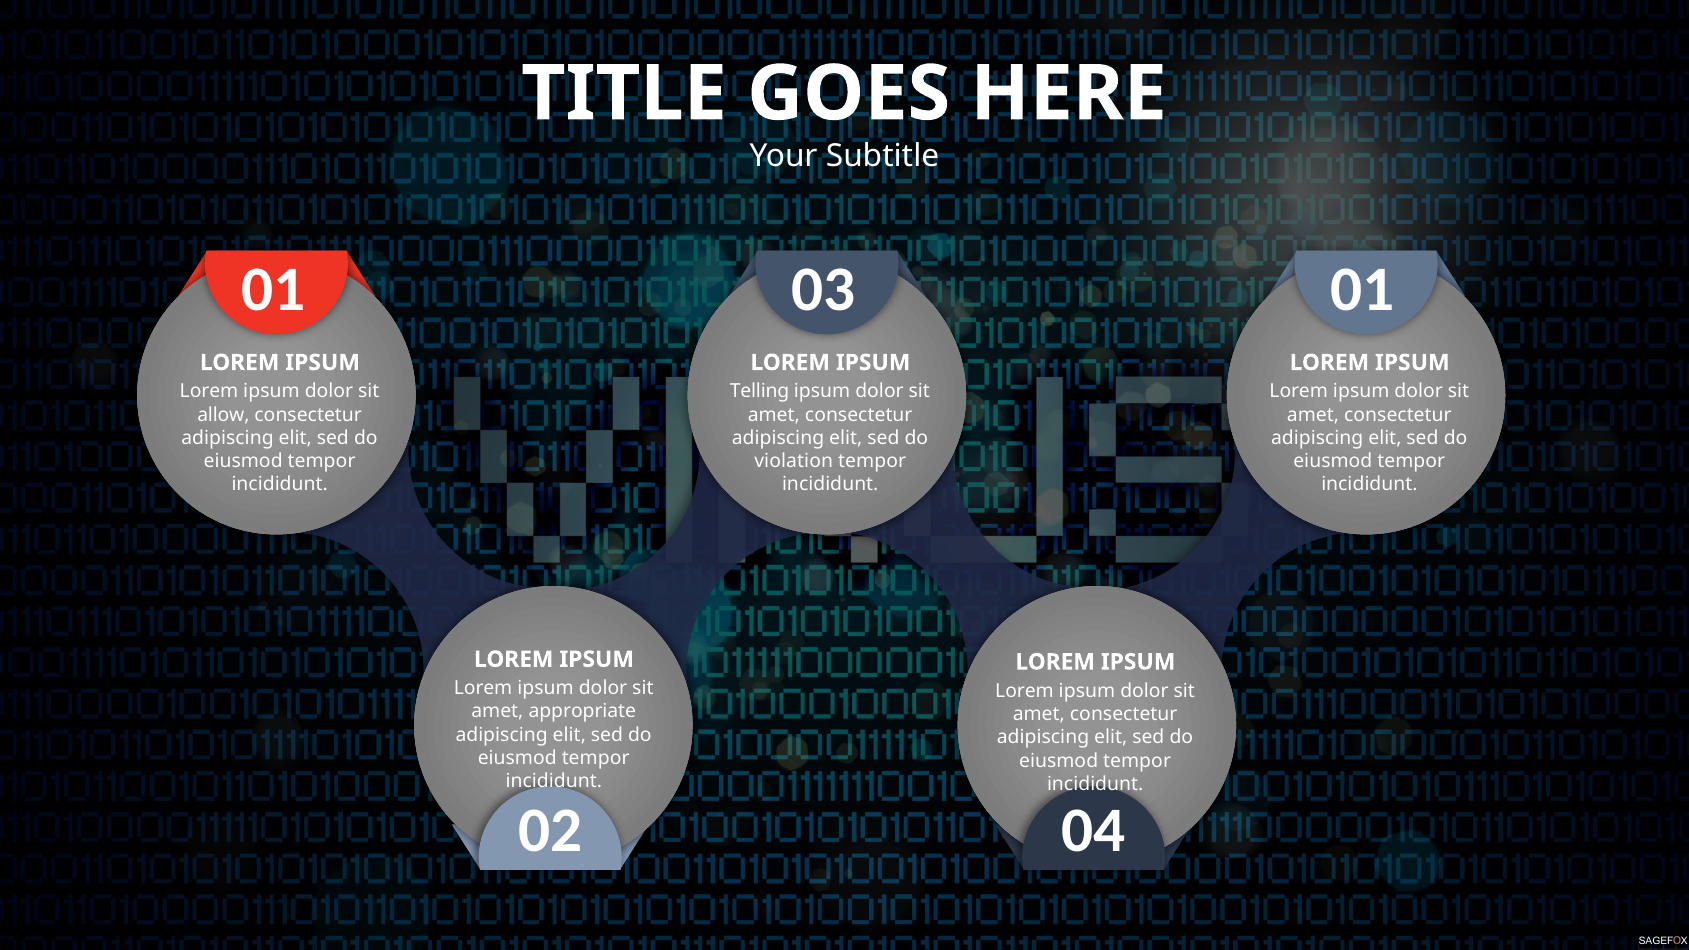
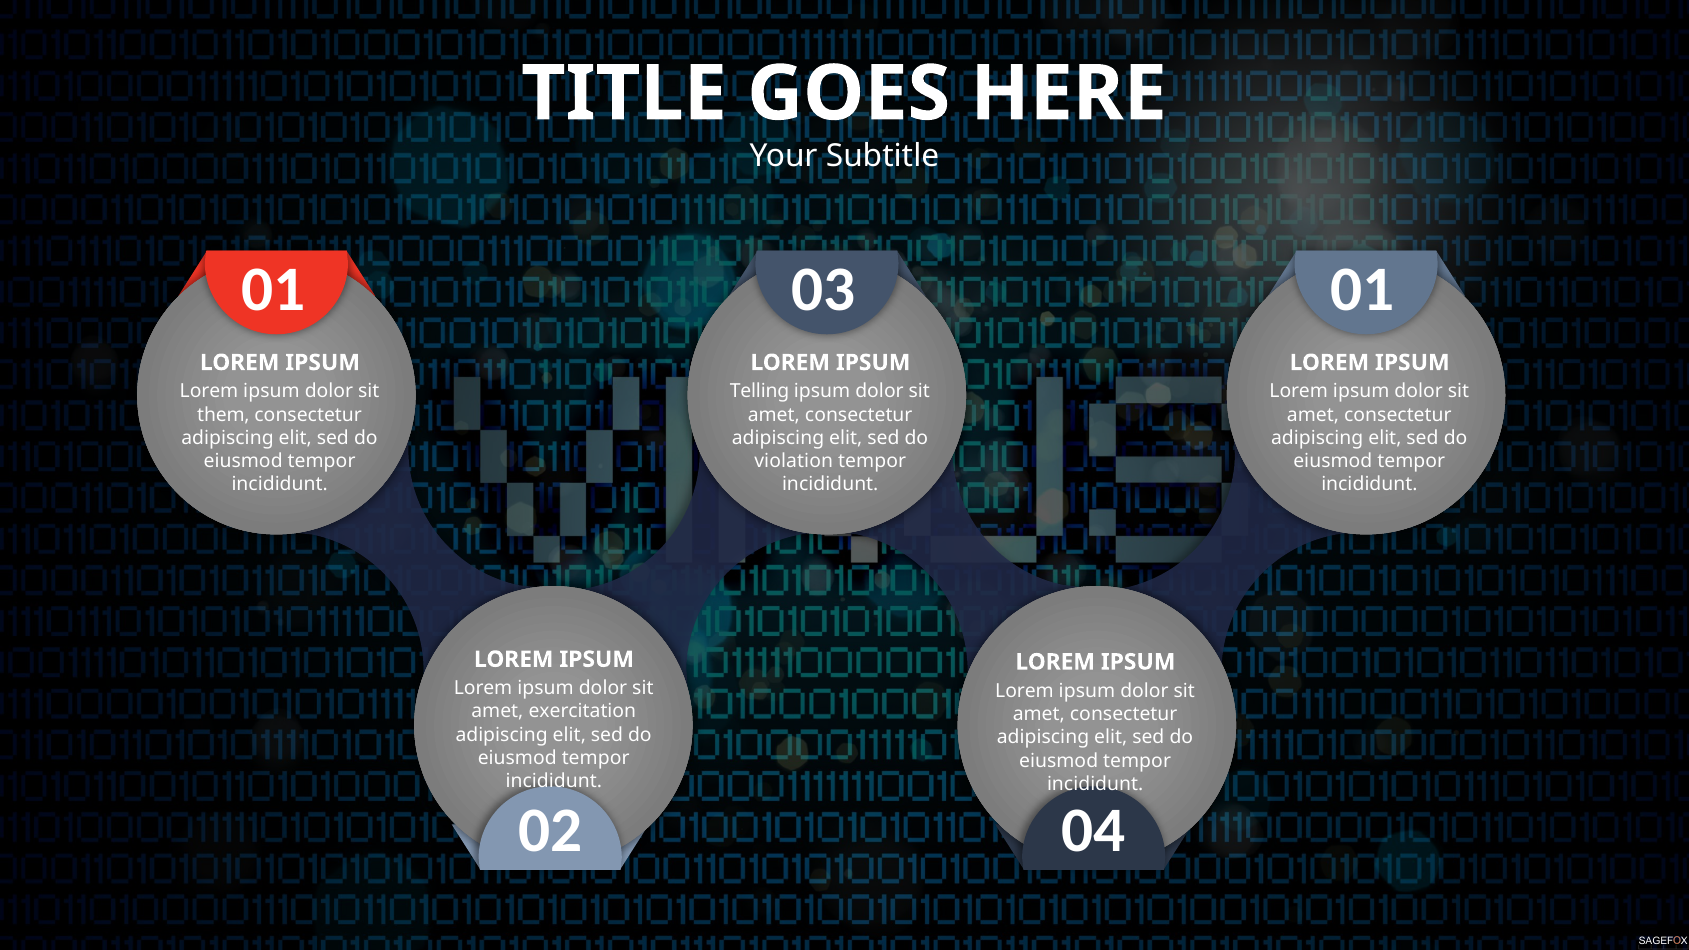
allow: allow -> them
appropriate: appropriate -> exercitation
